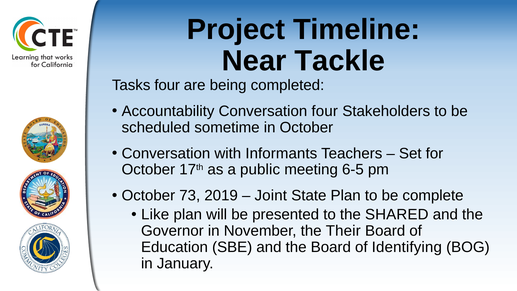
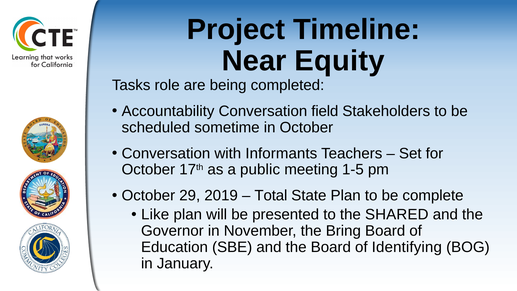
Tackle: Tackle -> Equity
Tasks four: four -> role
Conversation four: four -> field
6-5: 6-5 -> 1-5
73: 73 -> 29
Joint: Joint -> Total
Their: Their -> Bring
